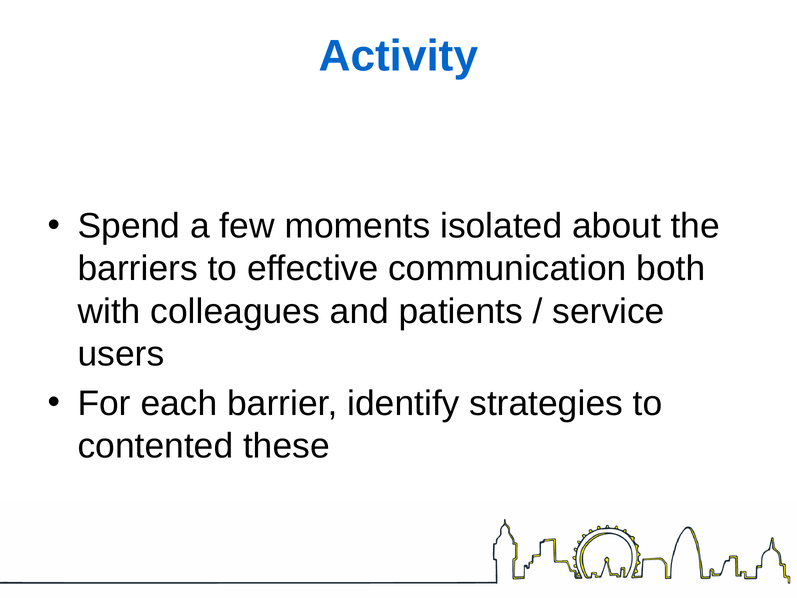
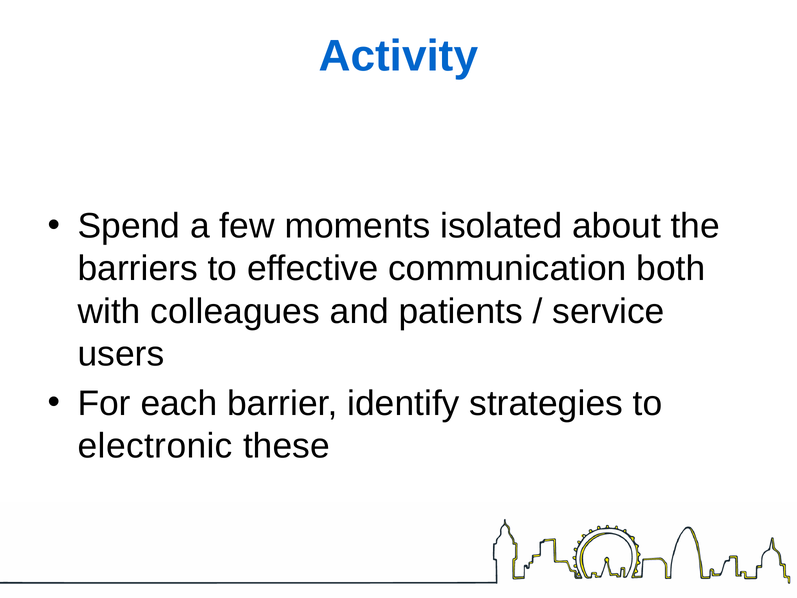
contented: contented -> electronic
